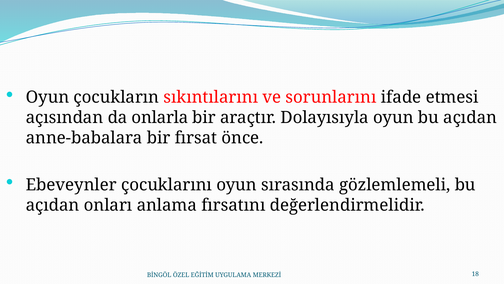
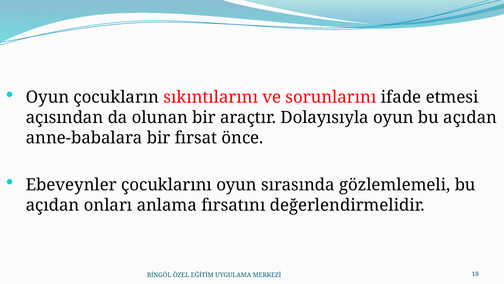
onlarla: onlarla -> olunan
